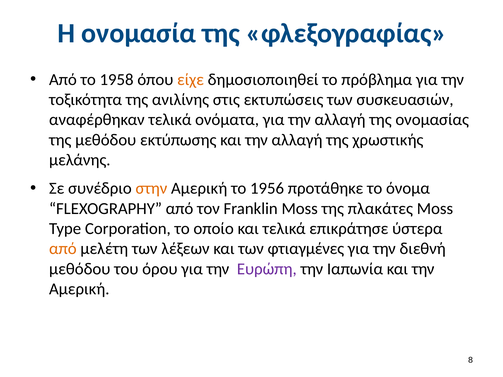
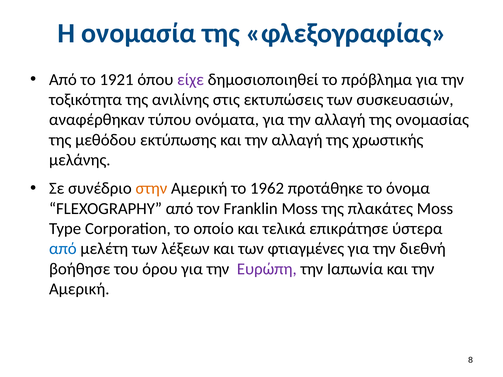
1958: 1958 -> 1921
είχε colour: orange -> purple
αναφέρθηκαν τελικά: τελικά -> τύπου
1956: 1956 -> 1962
από at (63, 249) colour: orange -> blue
μεθόδου at (80, 269): μεθόδου -> βοήθησε
